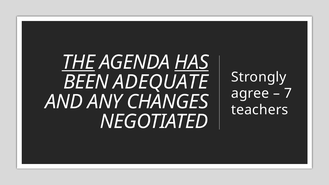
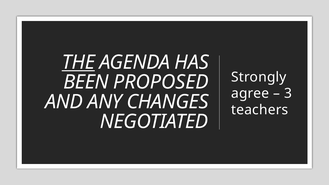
HAS underline: present -> none
ADEQUATE: ADEQUATE -> PROPOSED
7: 7 -> 3
